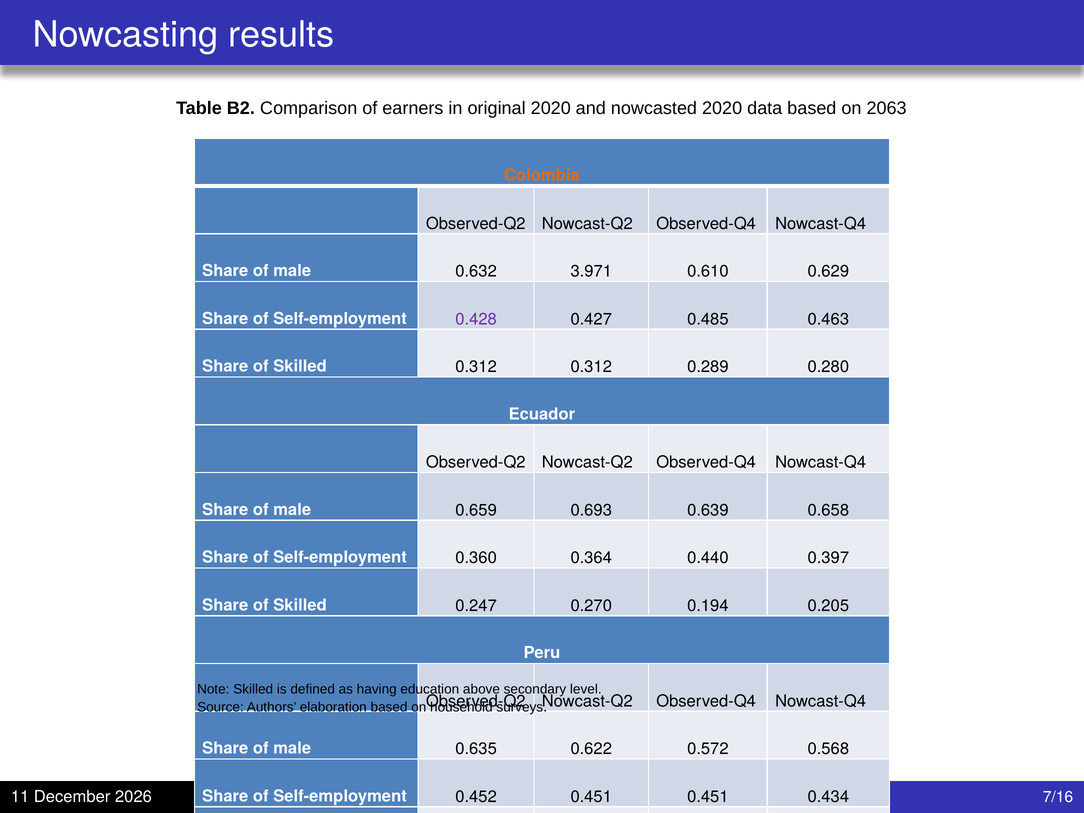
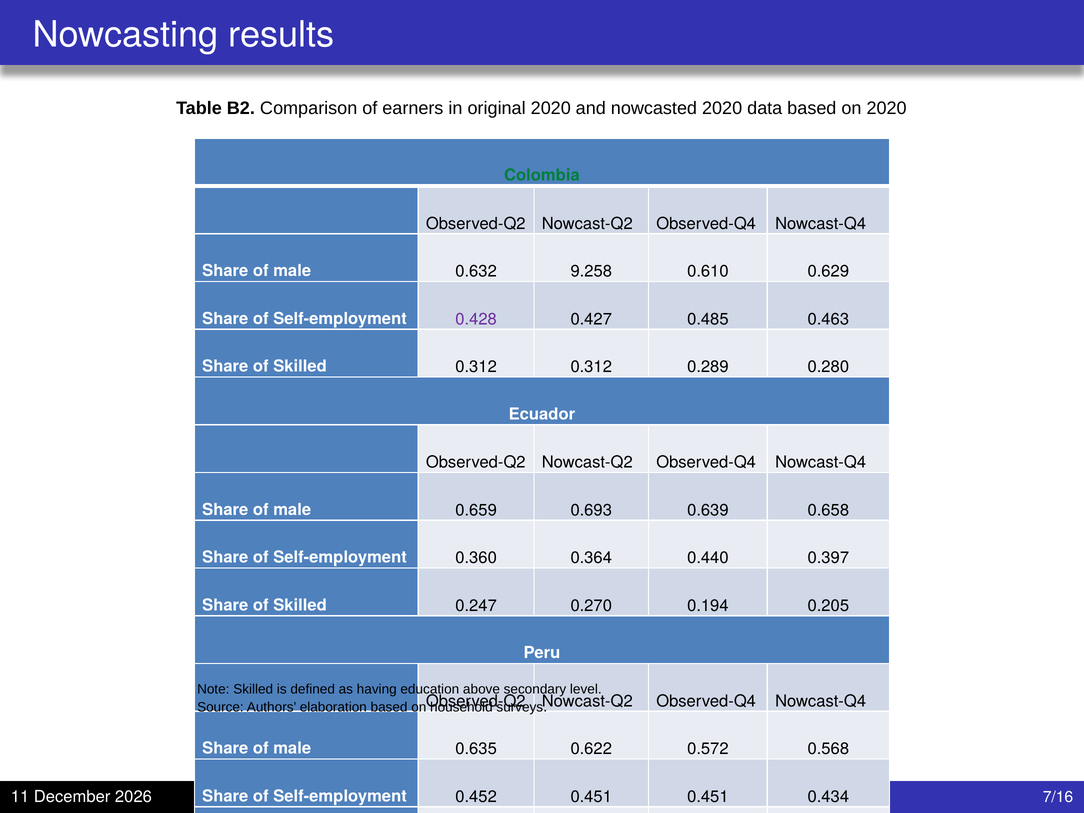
on 2063: 2063 -> 2020
Colombia colour: orange -> green
3.971: 3.971 -> 9.258
